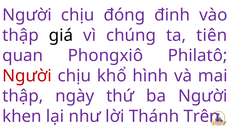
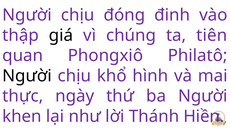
Người at (27, 76) colour: red -> black
thập at (23, 96): thập -> thực
Trên: Trên -> Hiền
